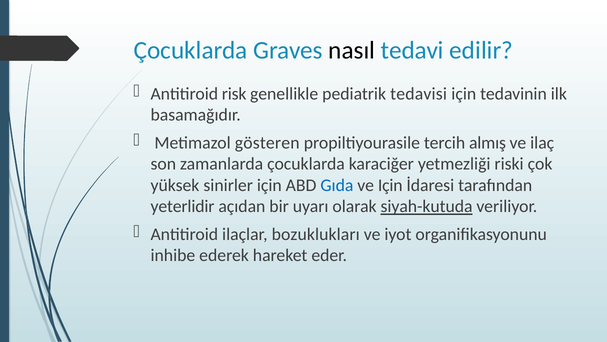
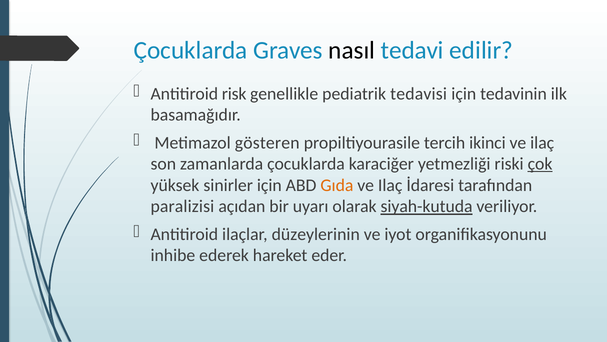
almış: almış -> ikinci
çok underline: none -> present
Gıda colour: blue -> orange
Için at (390, 185): Için -> Ilaç
yeterlidir: yeterlidir -> paralizisi
bozuklukları: bozuklukları -> düzeylerinin
